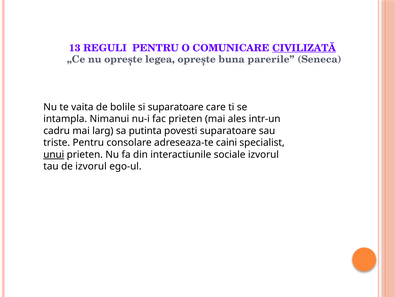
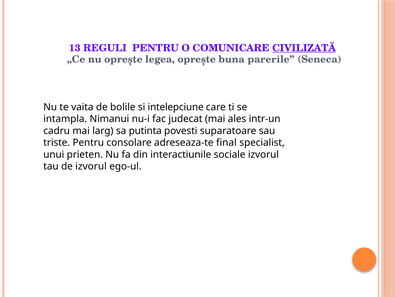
si suparatoare: suparatoare -> intelepciune
fac prieten: prieten -> judecat
caini: caini -> final
unui underline: present -> none
